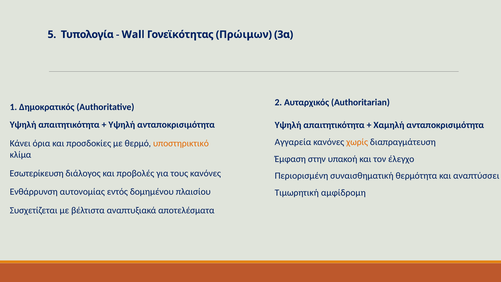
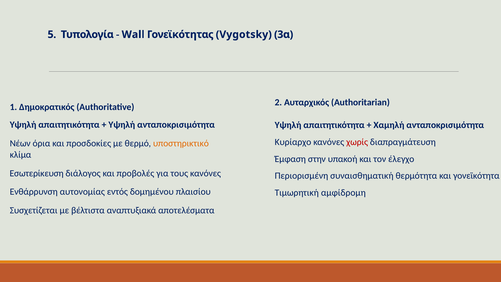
Πρώιμων: Πρώιμων -> Vygotsky
Αγγαρεία: Αγγαρεία -> Κυρίαρχο
χωρίς colour: orange -> red
Κάνει: Κάνει -> Νέων
αναπτύσσει: αναπτύσσει -> γονεϊκότητα
